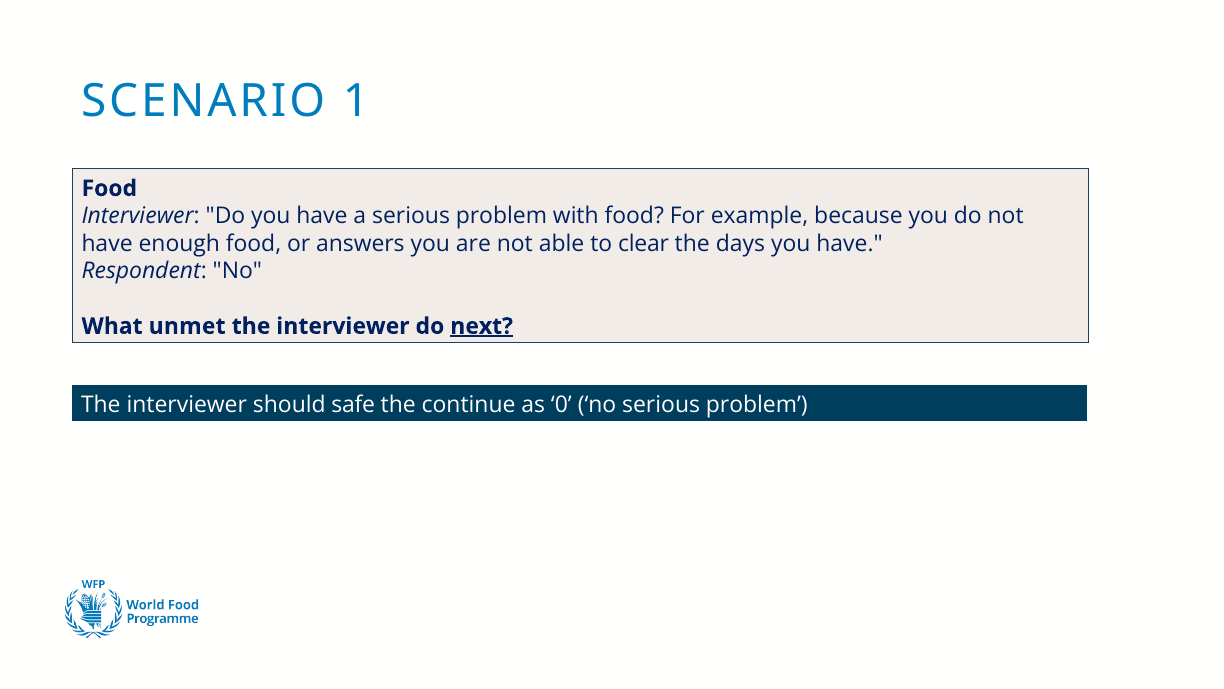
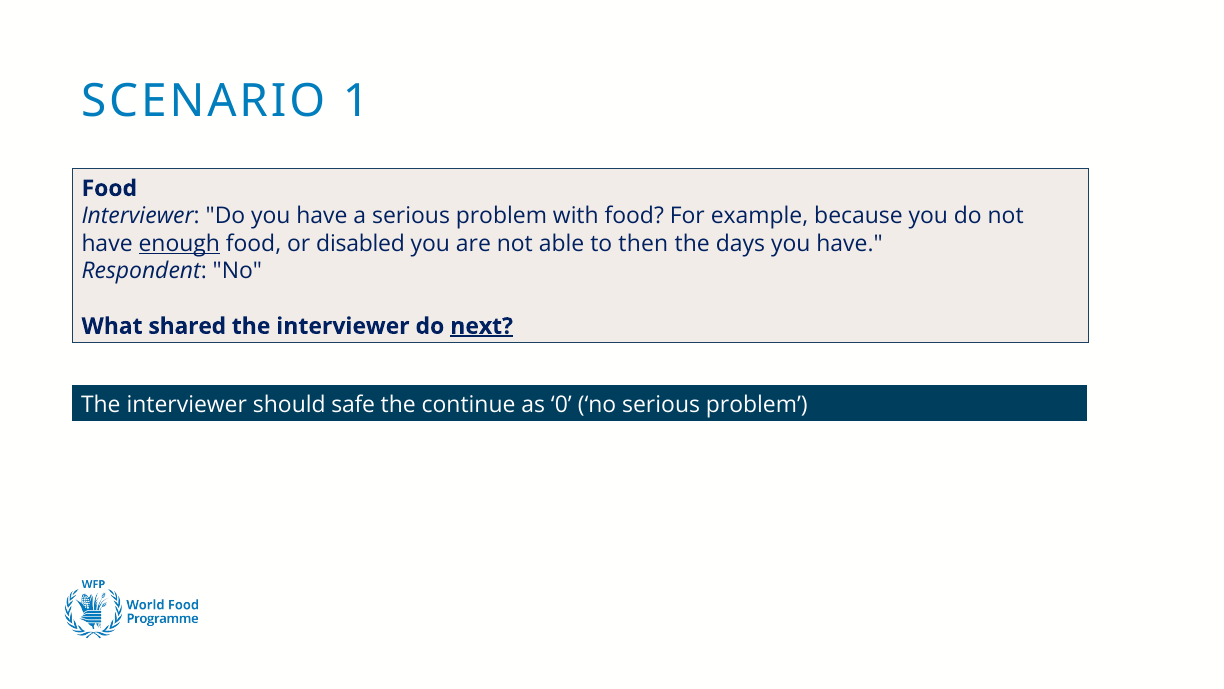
enough underline: none -> present
answers: answers -> disabled
clear: clear -> then
unmet: unmet -> shared
